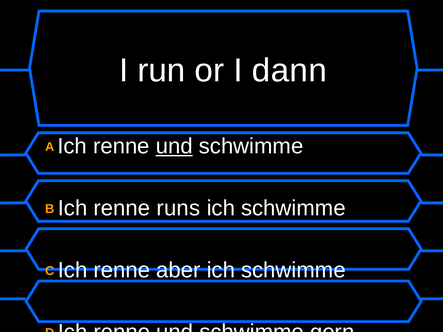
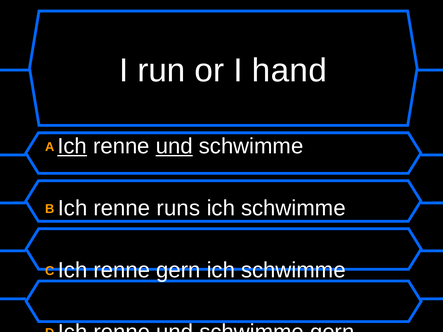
dann: dann -> hand
Ich at (72, 146) underline: none -> present
renne aber: aber -> gern
